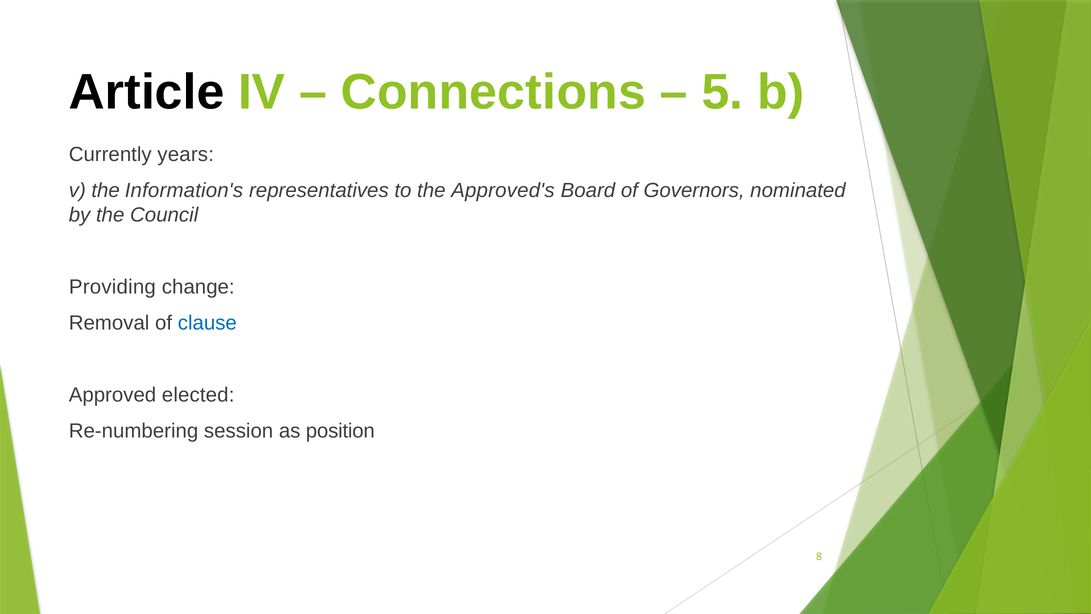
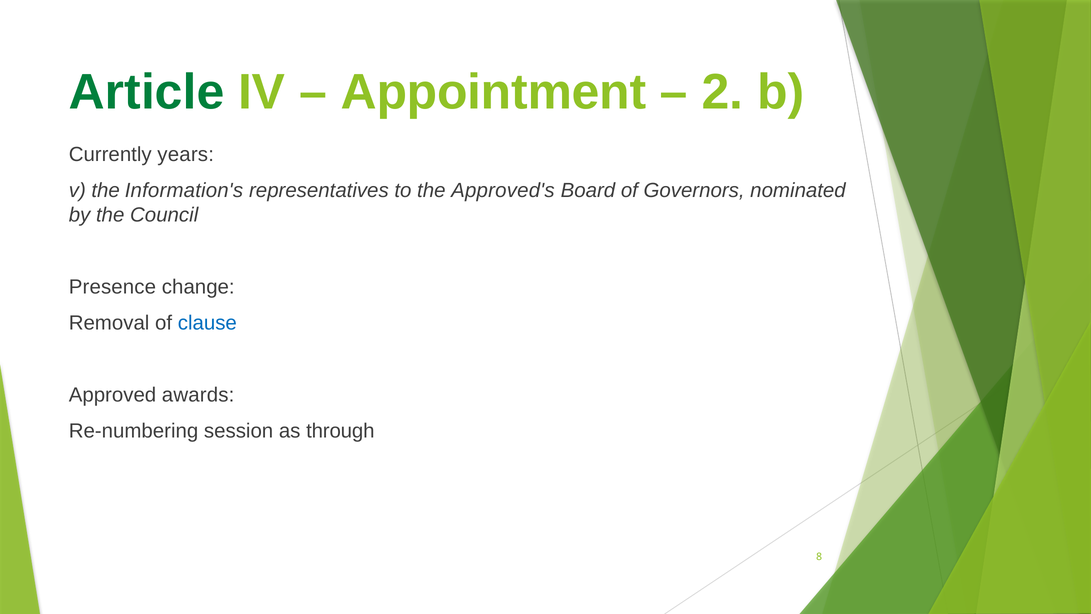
Article colour: black -> green
Connections: Connections -> Appointment
5: 5 -> 2
Providing: Providing -> Presence
elected: elected -> awards
position: position -> through
